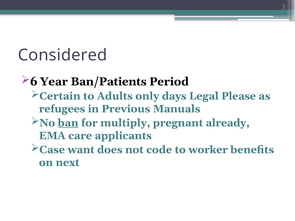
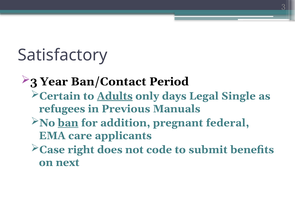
Considered: Considered -> Satisfactory
6 at (34, 82): 6 -> 3
Ban/Patients: Ban/Patients -> Ban/Contact
Adults underline: none -> present
Please: Please -> Single
multiply: multiply -> addition
already: already -> federal
want: want -> right
worker: worker -> submit
